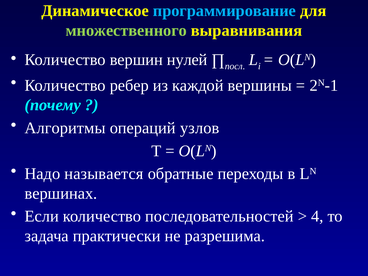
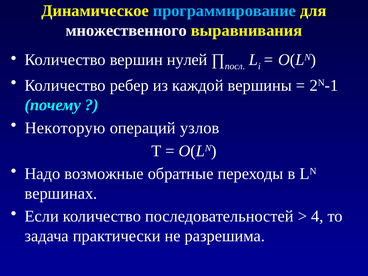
множественного colour: light green -> white
Алгоритмы: Алгоритмы -> Некоторую
называется: называется -> возможные
